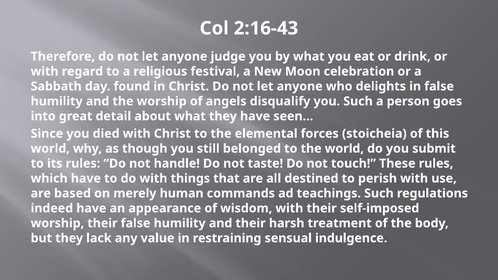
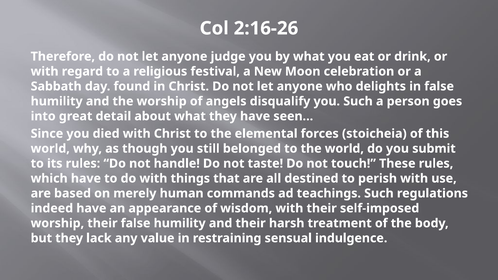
2:16-43: 2:16-43 -> 2:16-26
